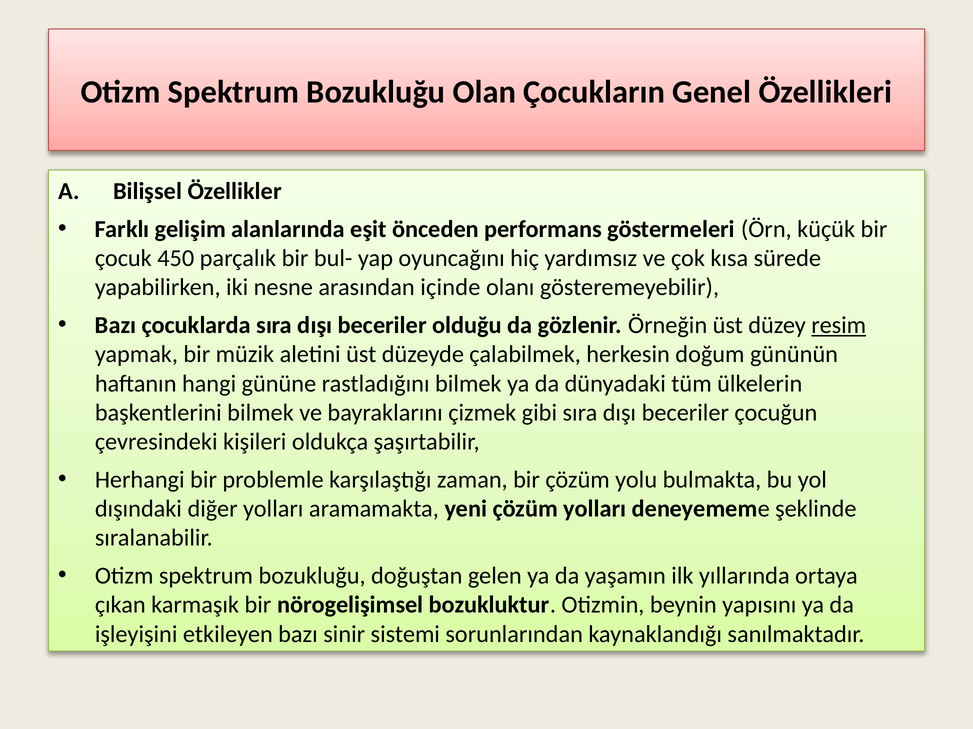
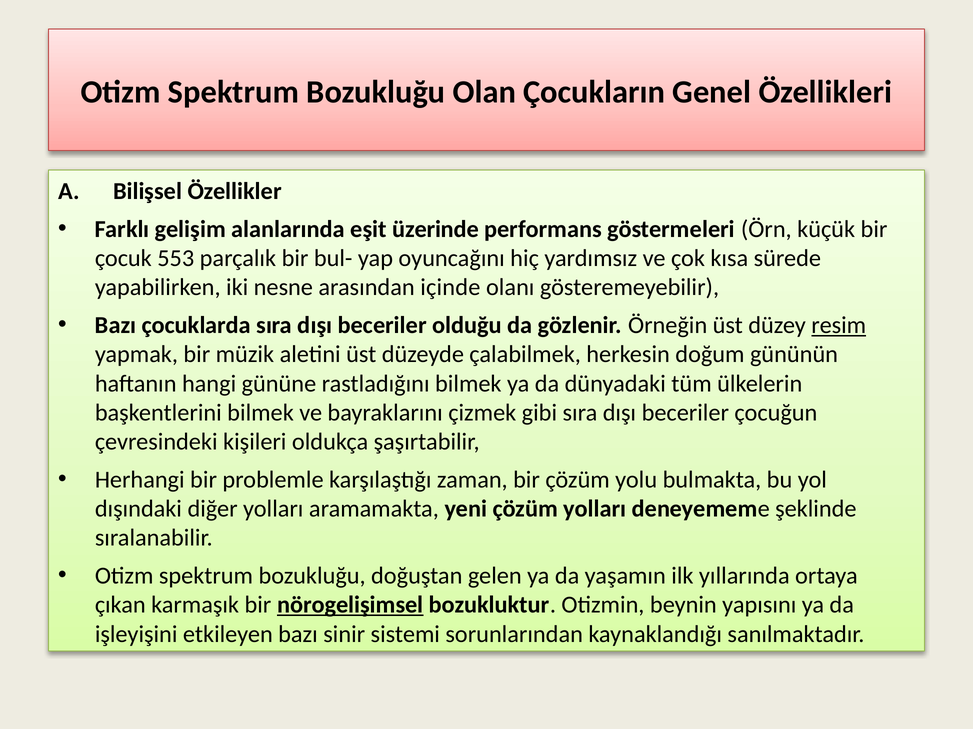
önceden: önceden -> üzerinde
450: 450 -> 553
nörogelişimsel underline: none -> present
